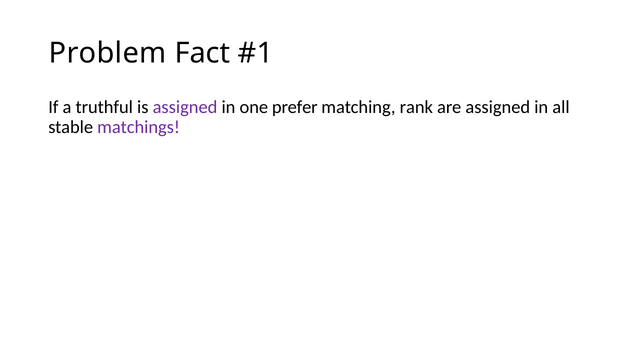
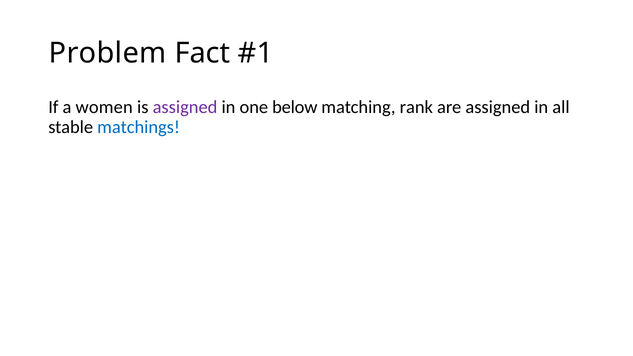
truthful: truthful -> women
prefer: prefer -> below
matchings colour: purple -> blue
